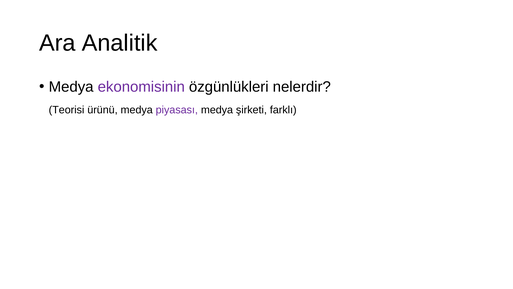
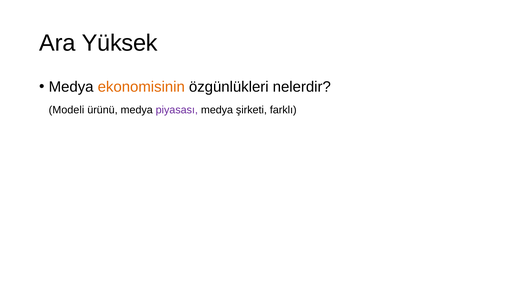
Analitik: Analitik -> Yüksek
ekonomisinin colour: purple -> orange
Teorisi: Teorisi -> Modeli
